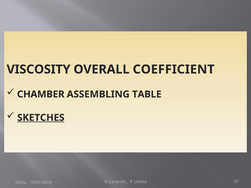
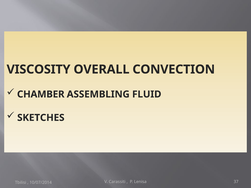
COEFFICIENT: COEFFICIENT -> CONVECTION
TABLE: TABLE -> FLUID
SKETCHES underline: present -> none
